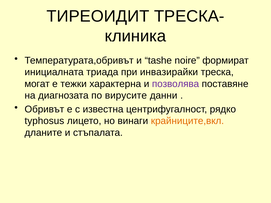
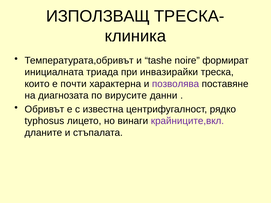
ТИРЕОИДИТ: ТИРЕОИДИТ -> ИЗПОЛЗВАЩ
могат: могат -> които
тежки: тежки -> почти
крайниците,вкл colour: orange -> purple
